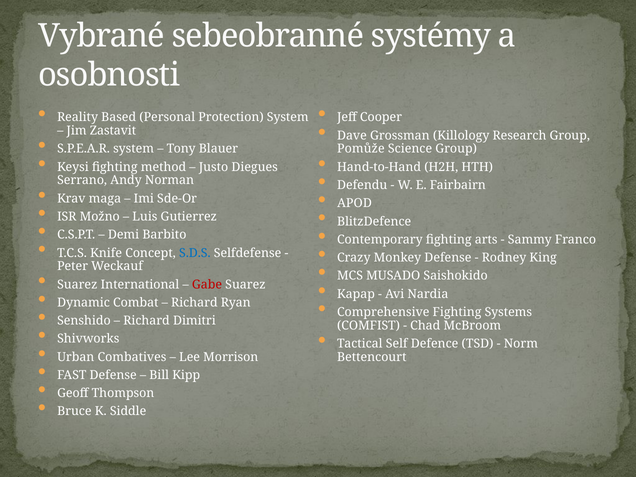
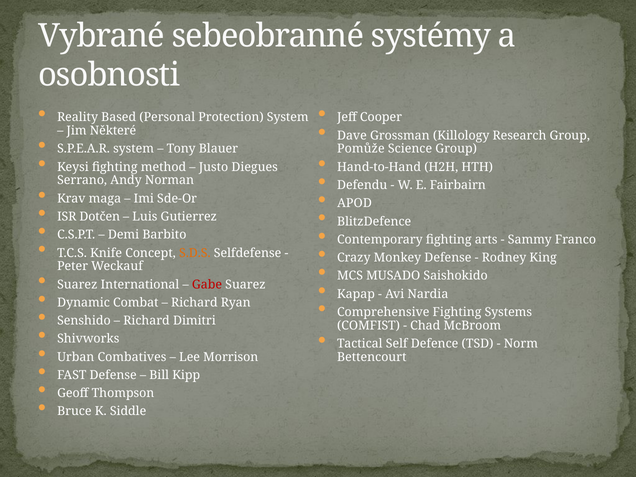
Zastavit: Zastavit -> Některé
Možno: Možno -> Dotčen
S.D.S colour: blue -> orange
